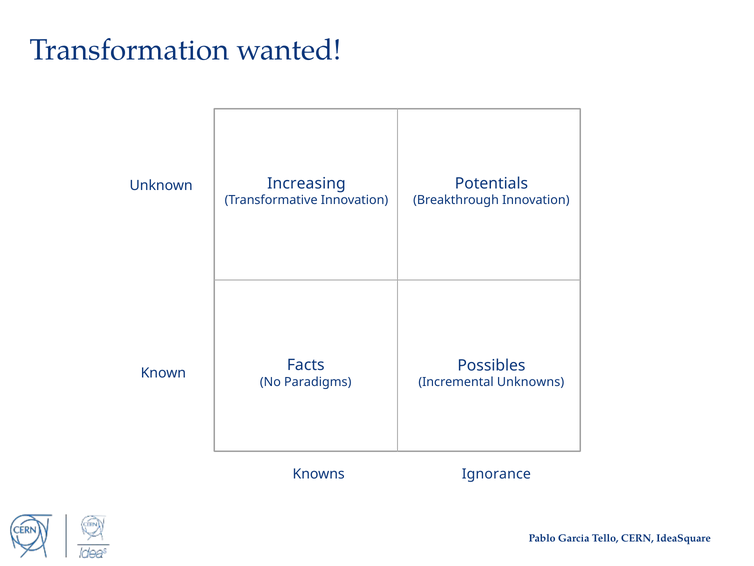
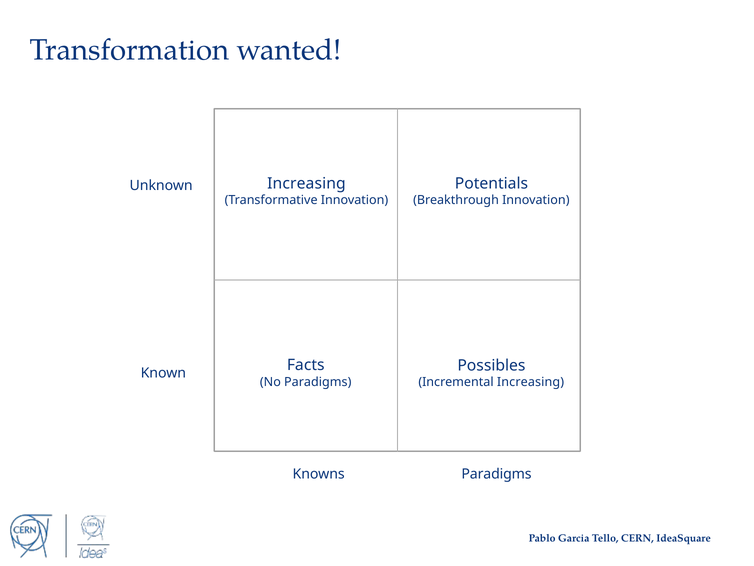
Incremental Unknowns: Unknowns -> Increasing
Knowns Ignorance: Ignorance -> Paradigms
